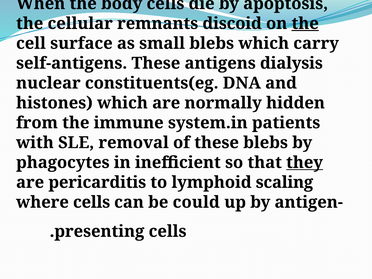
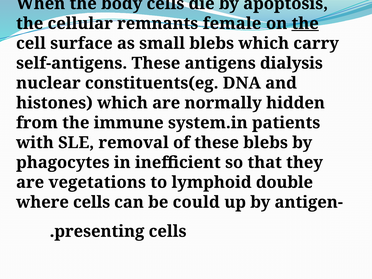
discoid: discoid -> female
they underline: present -> none
pericarditis: pericarditis -> vegetations
scaling: scaling -> double
